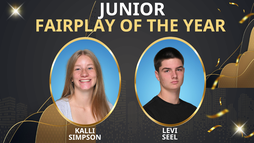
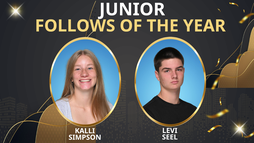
FAIRPLAY: FAIRPLAY -> FOLLOWS
